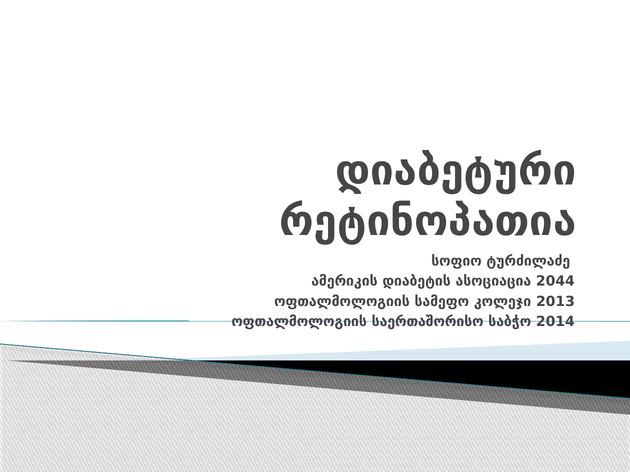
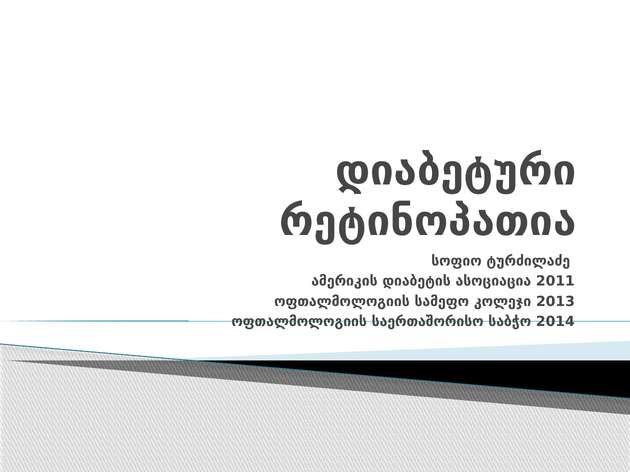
2044: 2044 -> 2011
